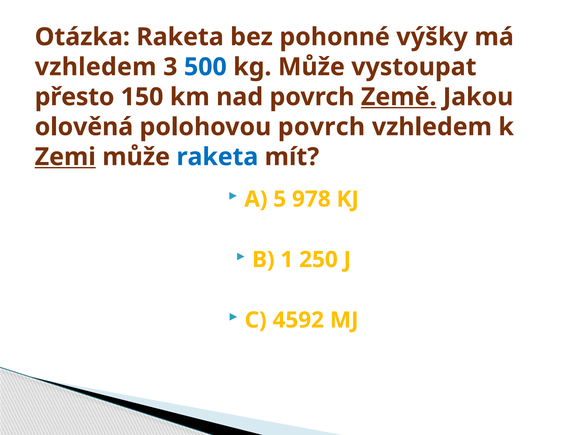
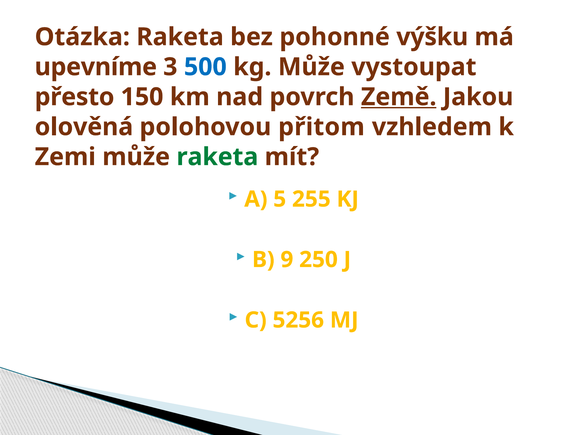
výšky: výšky -> výšku
vzhledem at (96, 67): vzhledem -> upevníme
polohovou povrch: povrch -> přitom
Zemi underline: present -> none
raketa at (217, 157) colour: blue -> green
978: 978 -> 255
1: 1 -> 9
4592: 4592 -> 5256
